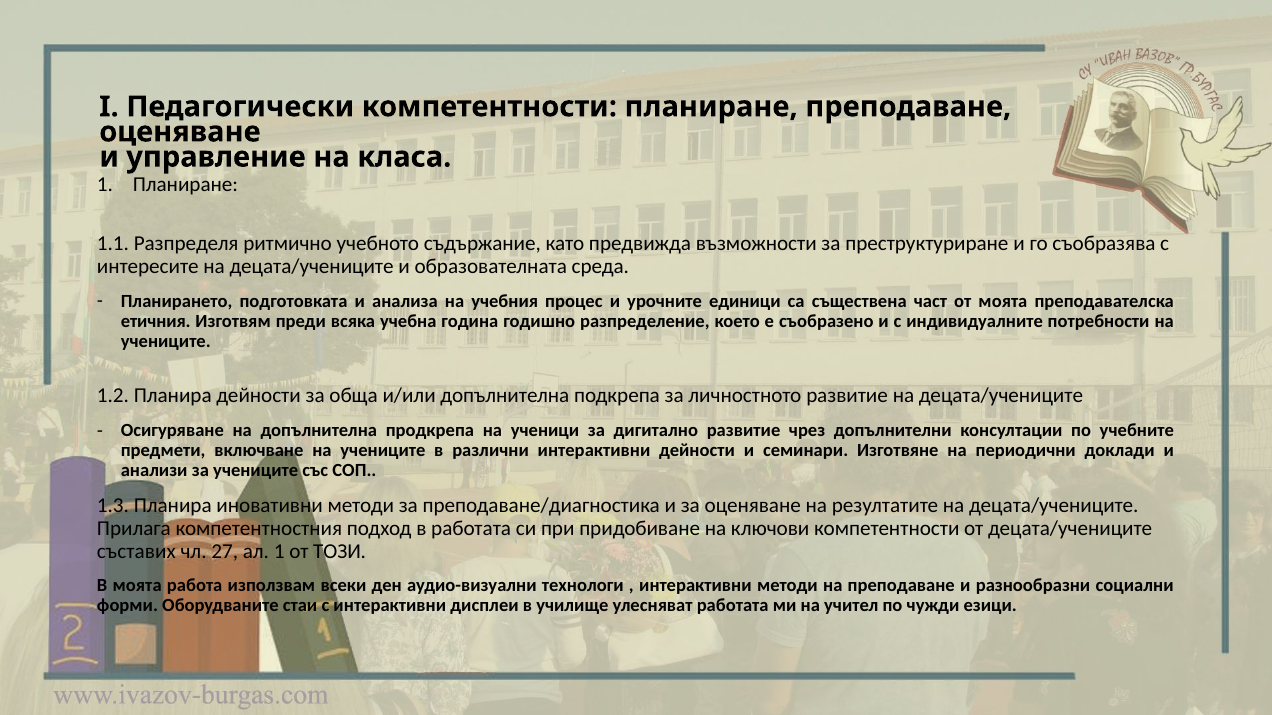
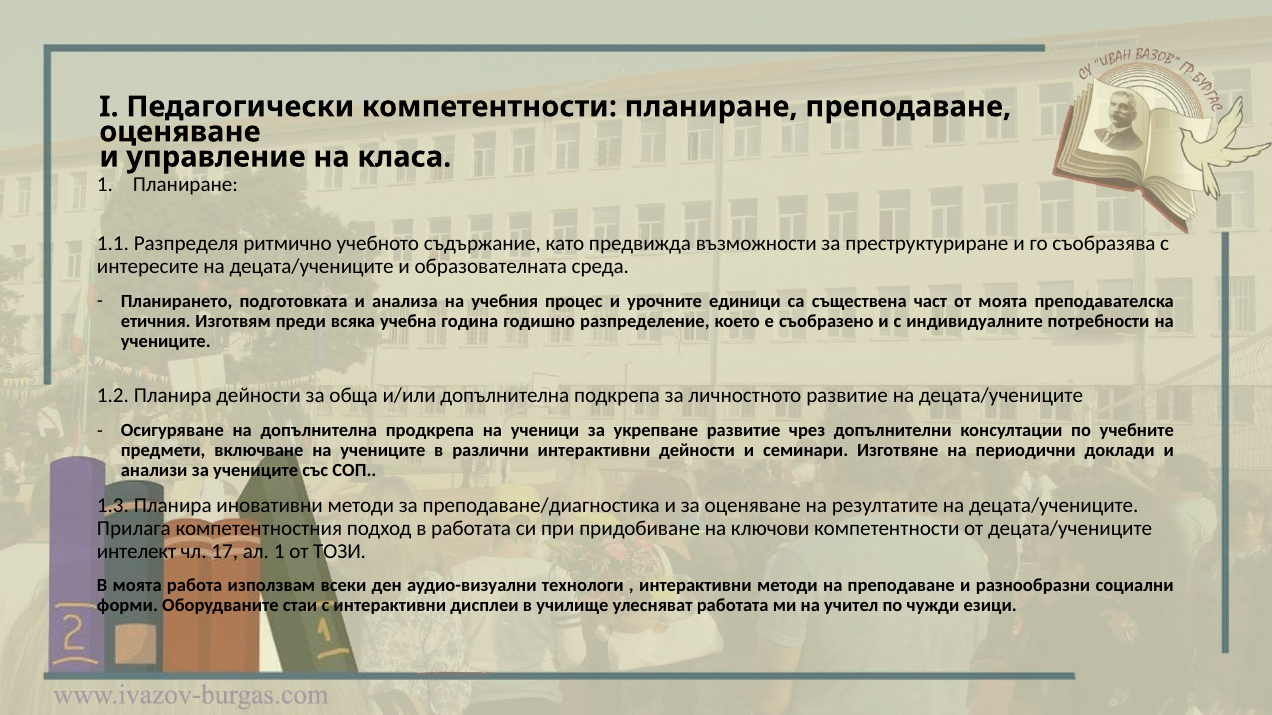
дигитално: дигитално -> укрепване
съставих: съставих -> интелект
27: 27 -> 17
